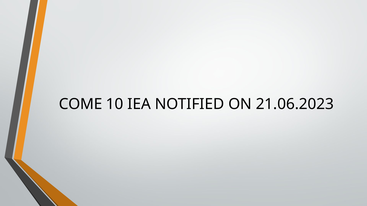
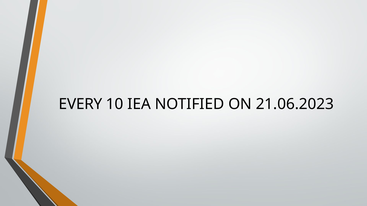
COME: COME -> EVERY
